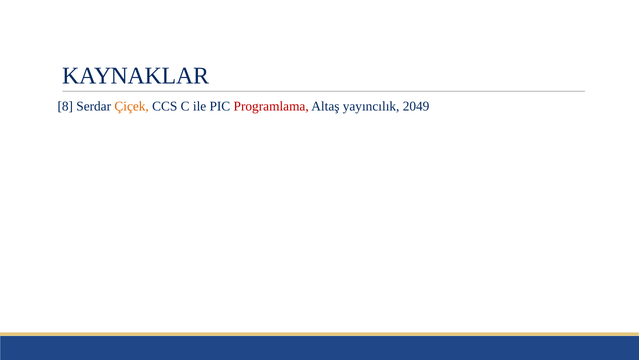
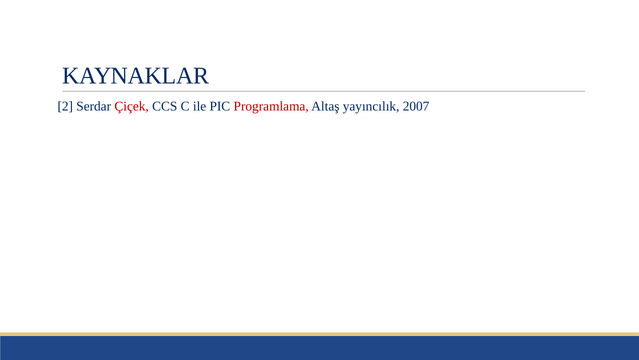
8: 8 -> 2
Çiçek colour: orange -> red
2049: 2049 -> 2007
